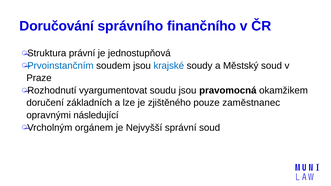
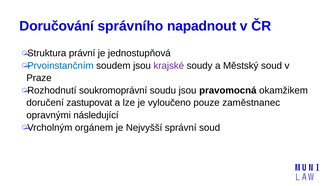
finančního: finančního -> napadnout
krajské colour: blue -> purple
vyargumentovat: vyargumentovat -> soukromoprávní
základních: základních -> zastupovat
zjištěného: zjištěného -> vyloučeno
